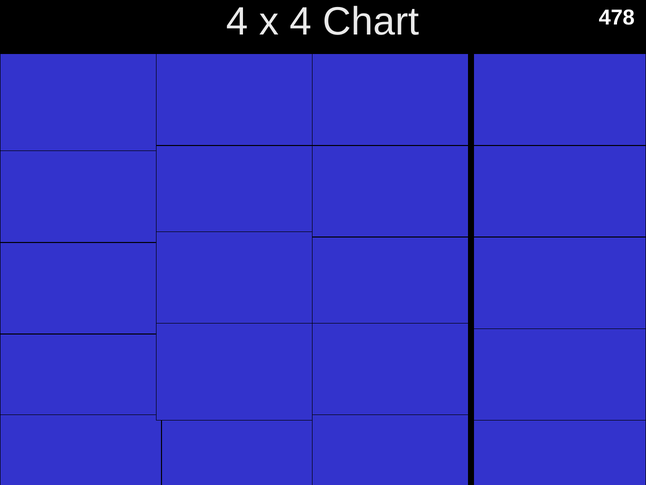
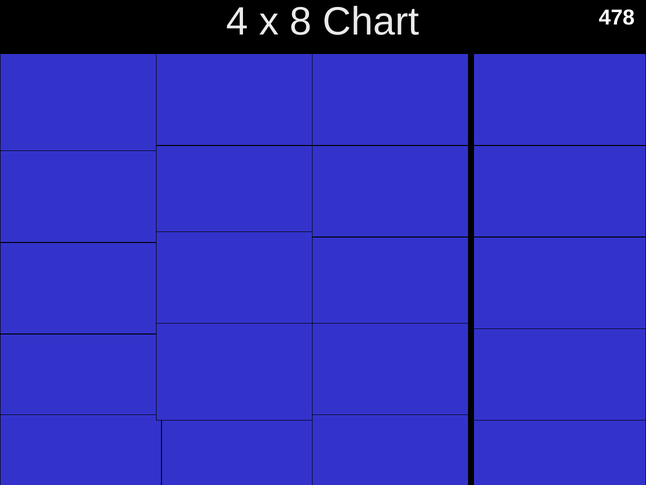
x 4: 4 -> 8
